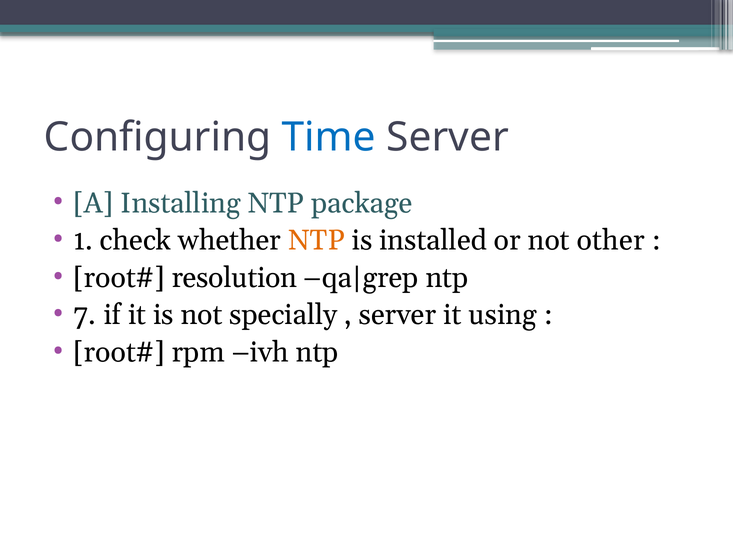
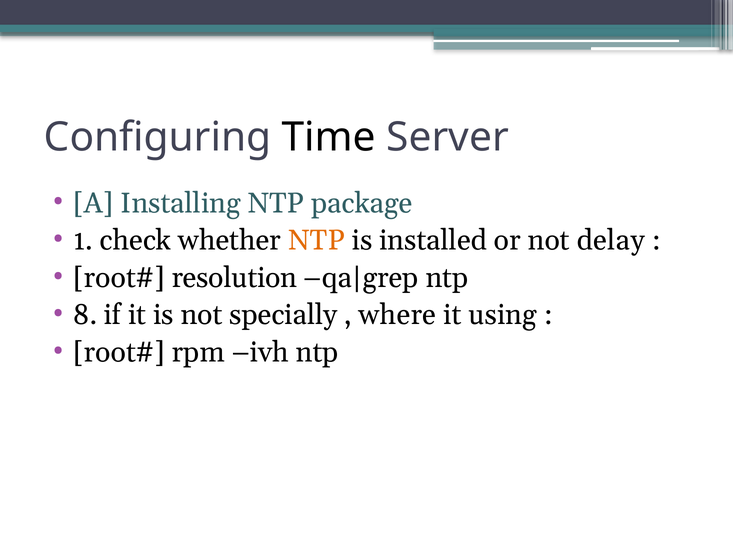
Time colour: blue -> black
other: other -> delay
7: 7 -> 8
server at (397, 315): server -> where
